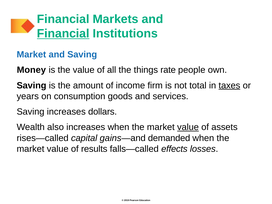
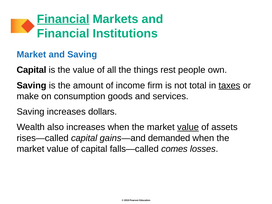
Financial at (63, 19) underline: none -> present
Financial at (63, 34) underline: present -> none
Money at (31, 70): Money -> Capital
rate: rate -> rest
years: years -> make
of results: results -> capital
effects: effects -> comes
